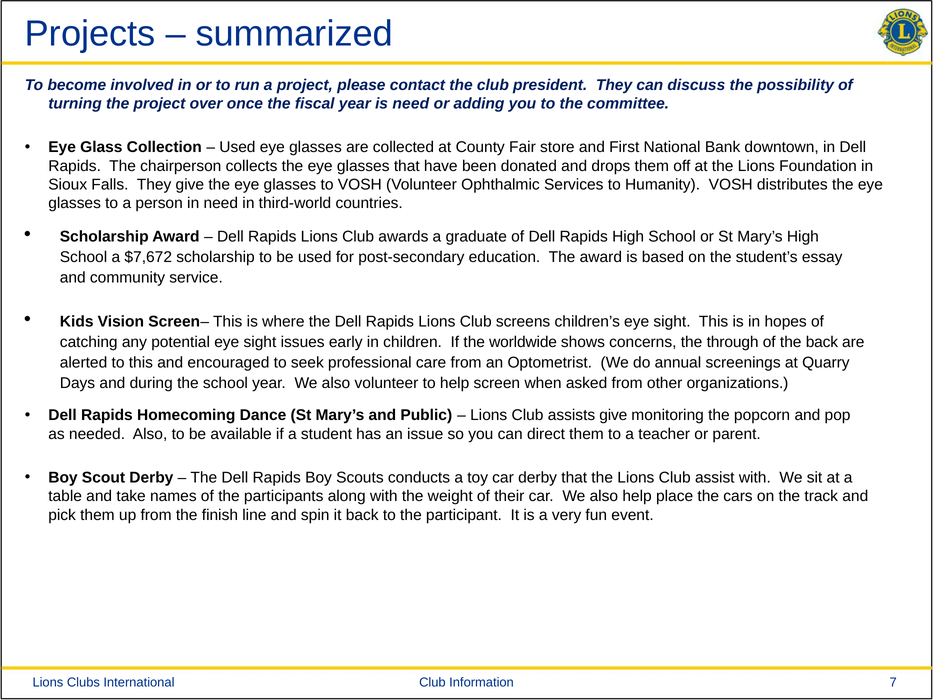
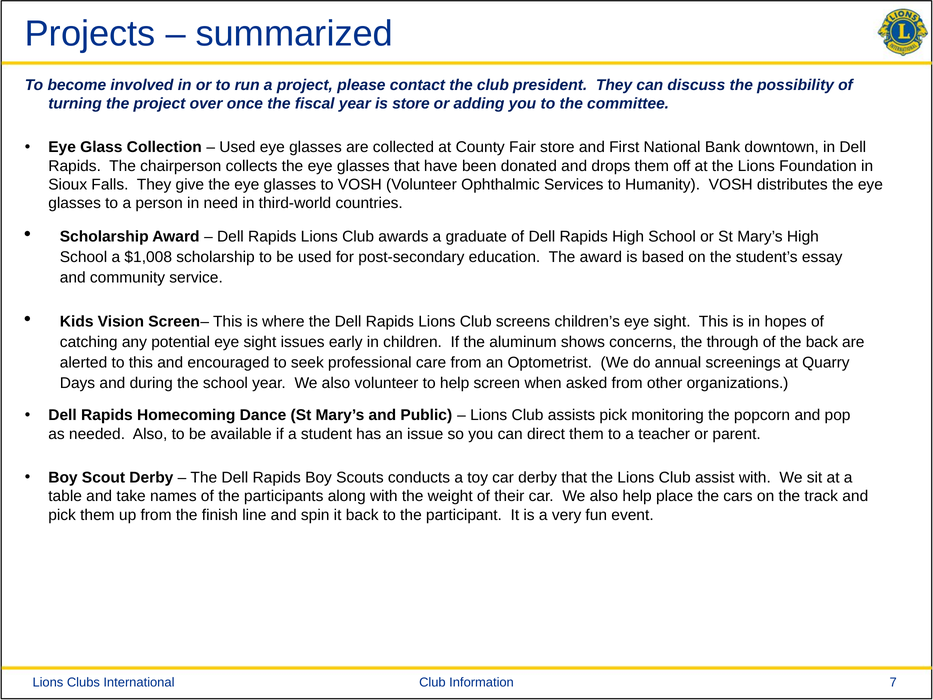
is need: need -> store
$7,672: $7,672 -> $1,008
worldwide: worldwide -> aluminum
assists give: give -> pick
